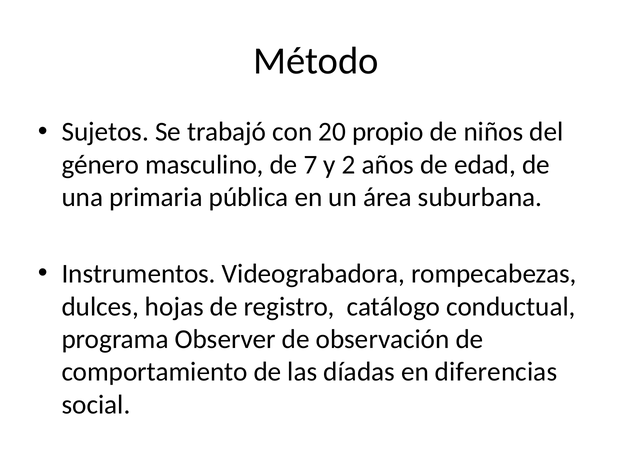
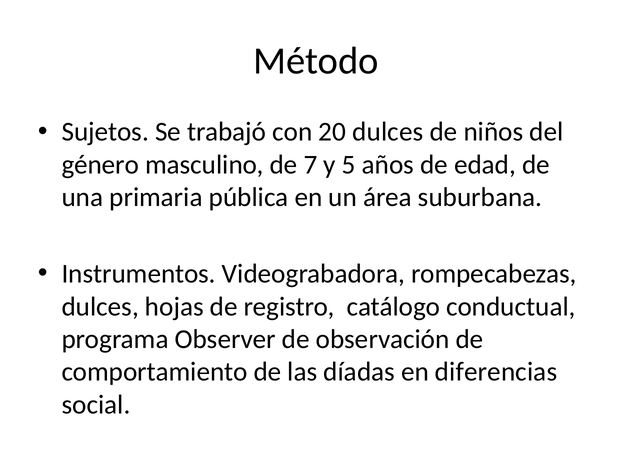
20 propio: propio -> dulces
2: 2 -> 5
